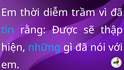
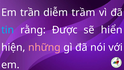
thời: thời -> trần
thập: thập -> hiển
những colour: light blue -> pink
